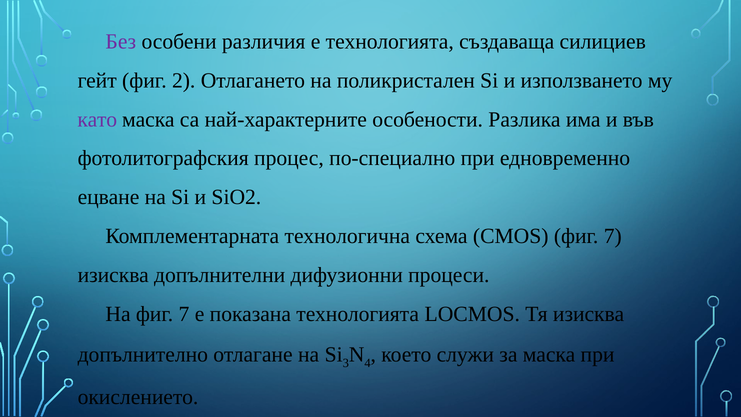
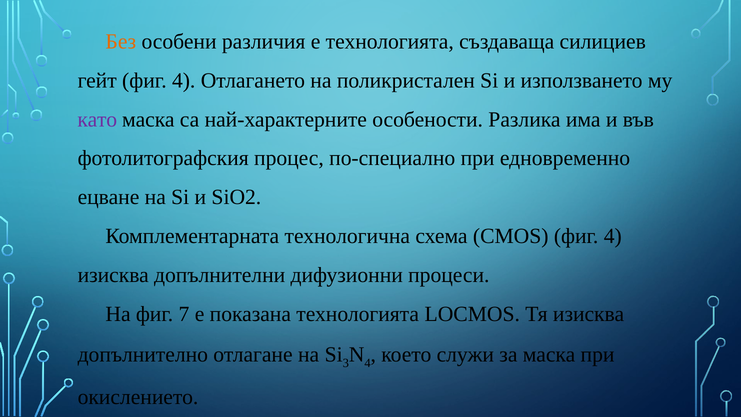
Без colour: purple -> orange
гейт фиг 2: 2 -> 4
CMOS фиг 7: 7 -> 4
